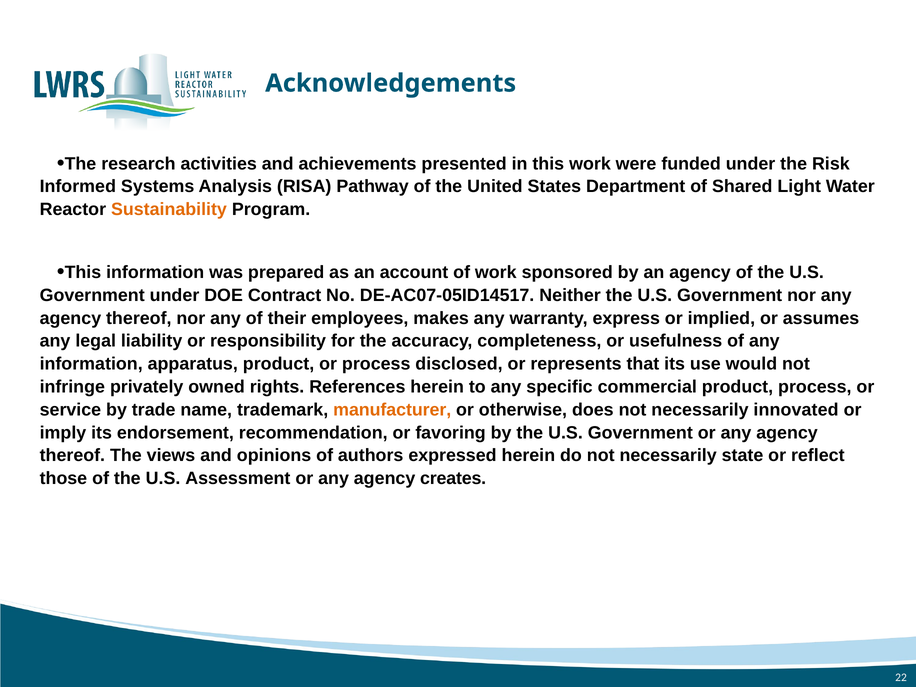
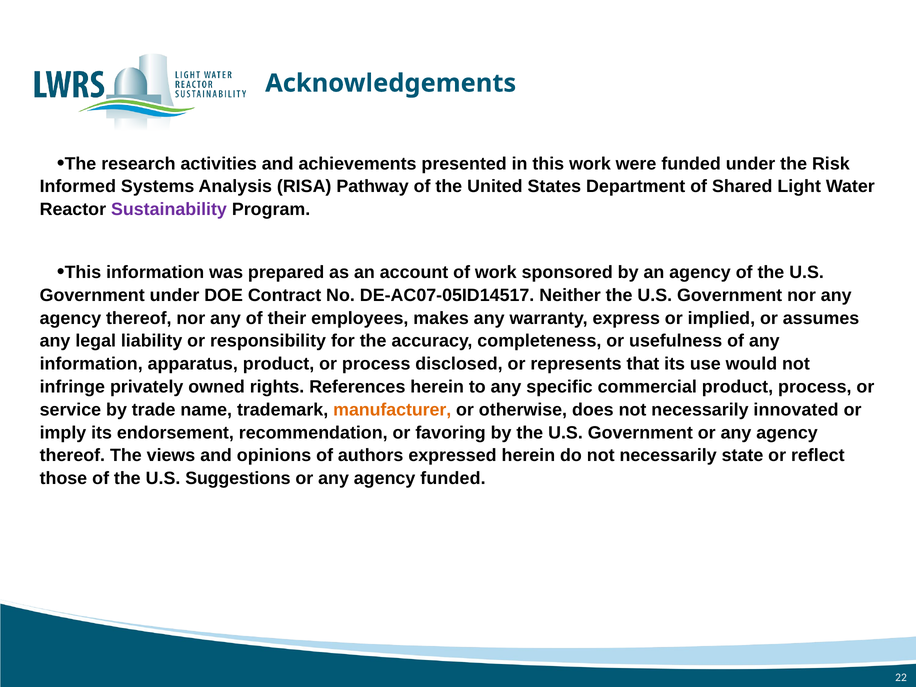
Sustainability colour: orange -> purple
Assessment: Assessment -> Suggestions
agency creates: creates -> funded
